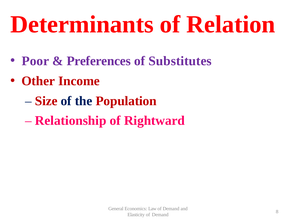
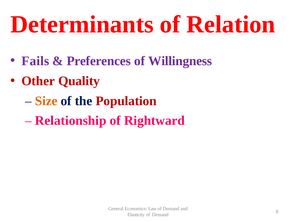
Poor: Poor -> Fails
Substitutes: Substitutes -> Willingness
Income: Income -> Quality
Size colour: red -> orange
